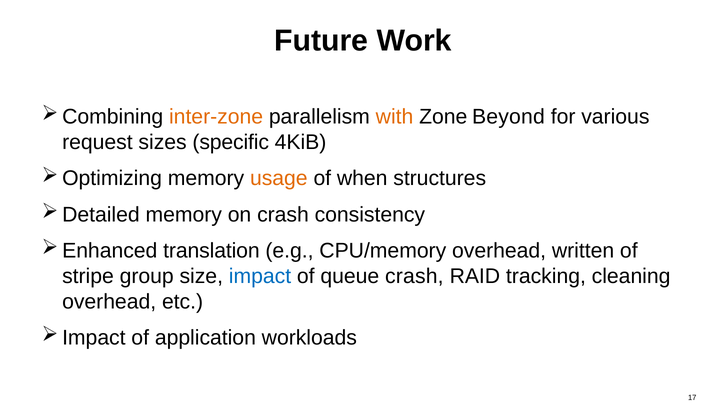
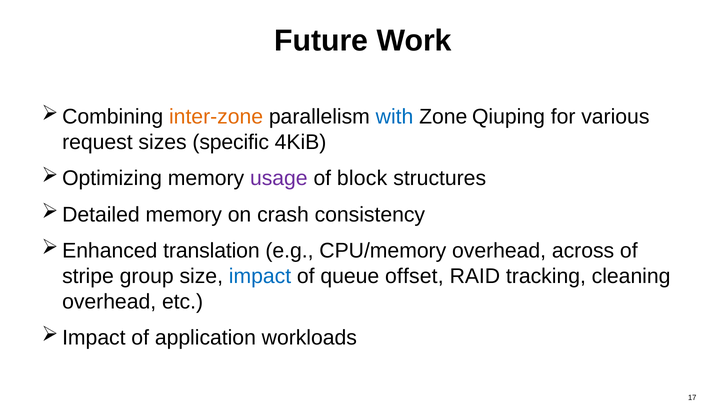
with colour: orange -> blue
Beyond: Beyond -> Qiuping
usage colour: orange -> purple
when: when -> block
written: written -> across
queue crash: crash -> offset
